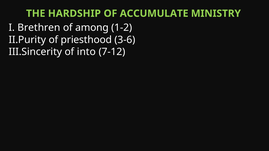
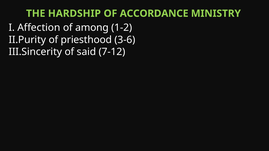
ACCUMULATE: ACCUMULATE -> ACCORDANCE
Brethren: Brethren -> Affection
into: into -> said
